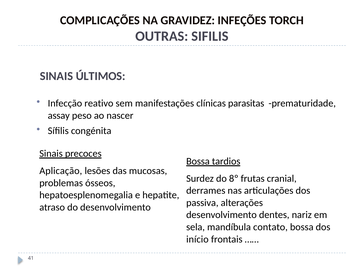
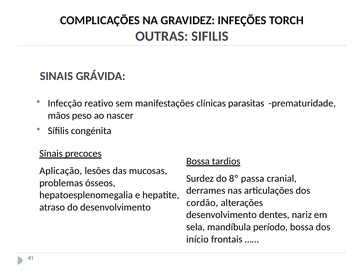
ÚLTIMOS: ÚLTIMOS -> GRÁVIDA
assay: assay -> mãos
frutas: frutas -> passa
passiva: passiva -> cordão
contato: contato -> período
